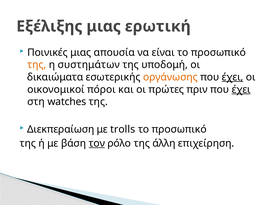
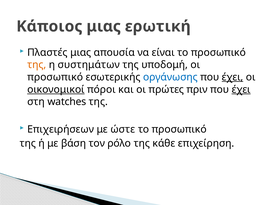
Εξέλιξης: Εξέλιξης -> Κάποιος
Ποινικές: Ποινικές -> Πλαστές
δικαιώματα at (55, 77): δικαιώματα -> προσωπικό
οργάνωσης colour: orange -> blue
οικονομικοί underline: none -> present
Διεκπεραίωση: Διεκπεραίωση -> Επιχειρήσεων
trolls: trolls -> ώστε
τον underline: present -> none
άλλη: άλλη -> κάθε
